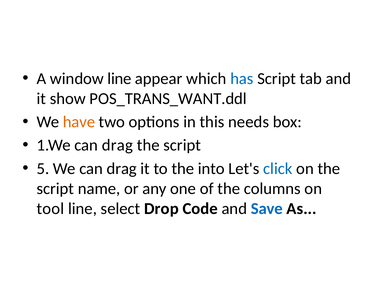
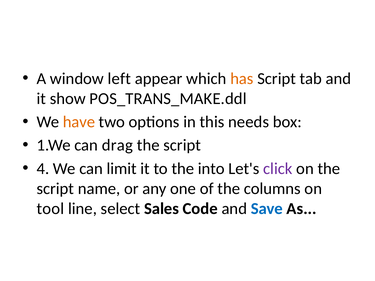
window line: line -> left
has colour: blue -> orange
POS_TRANS_WANT.ddl: POS_TRANS_WANT.ddl -> POS_TRANS_MAKE.ddl
5: 5 -> 4
We can drag: drag -> limit
click colour: blue -> purple
Drop: Drop -> Sales
